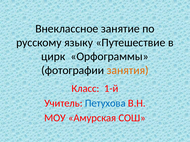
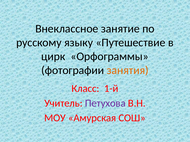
Петухова colour: blue -> purple
